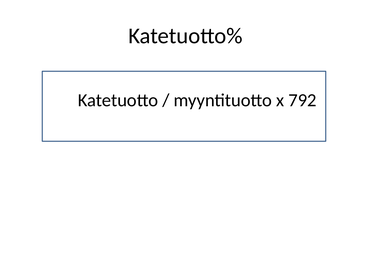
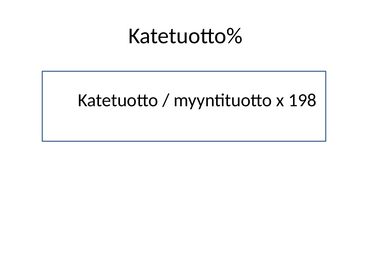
792: 792 -> 198
